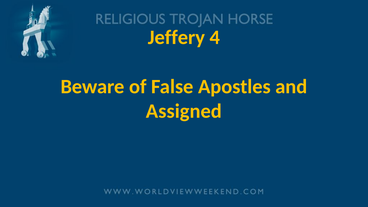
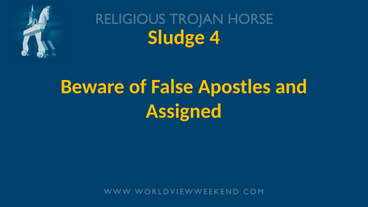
Jeffery: Jeffery -> Sludge
